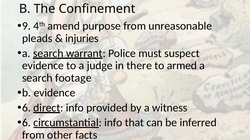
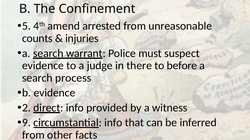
9: 9 -> 5
purpose: purpose -> arrested
pleads: pleads -> counts
armed: armed -> before
footage: footage -> process
6 at (26, 108): 6 -> 2
6 at (26, 123): 6 -> 9
